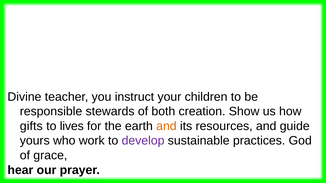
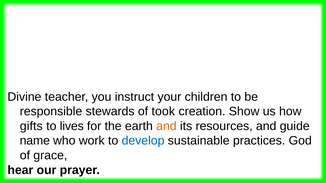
both: both -> took
yours: yours -> name
develop colour: purple -> blue
